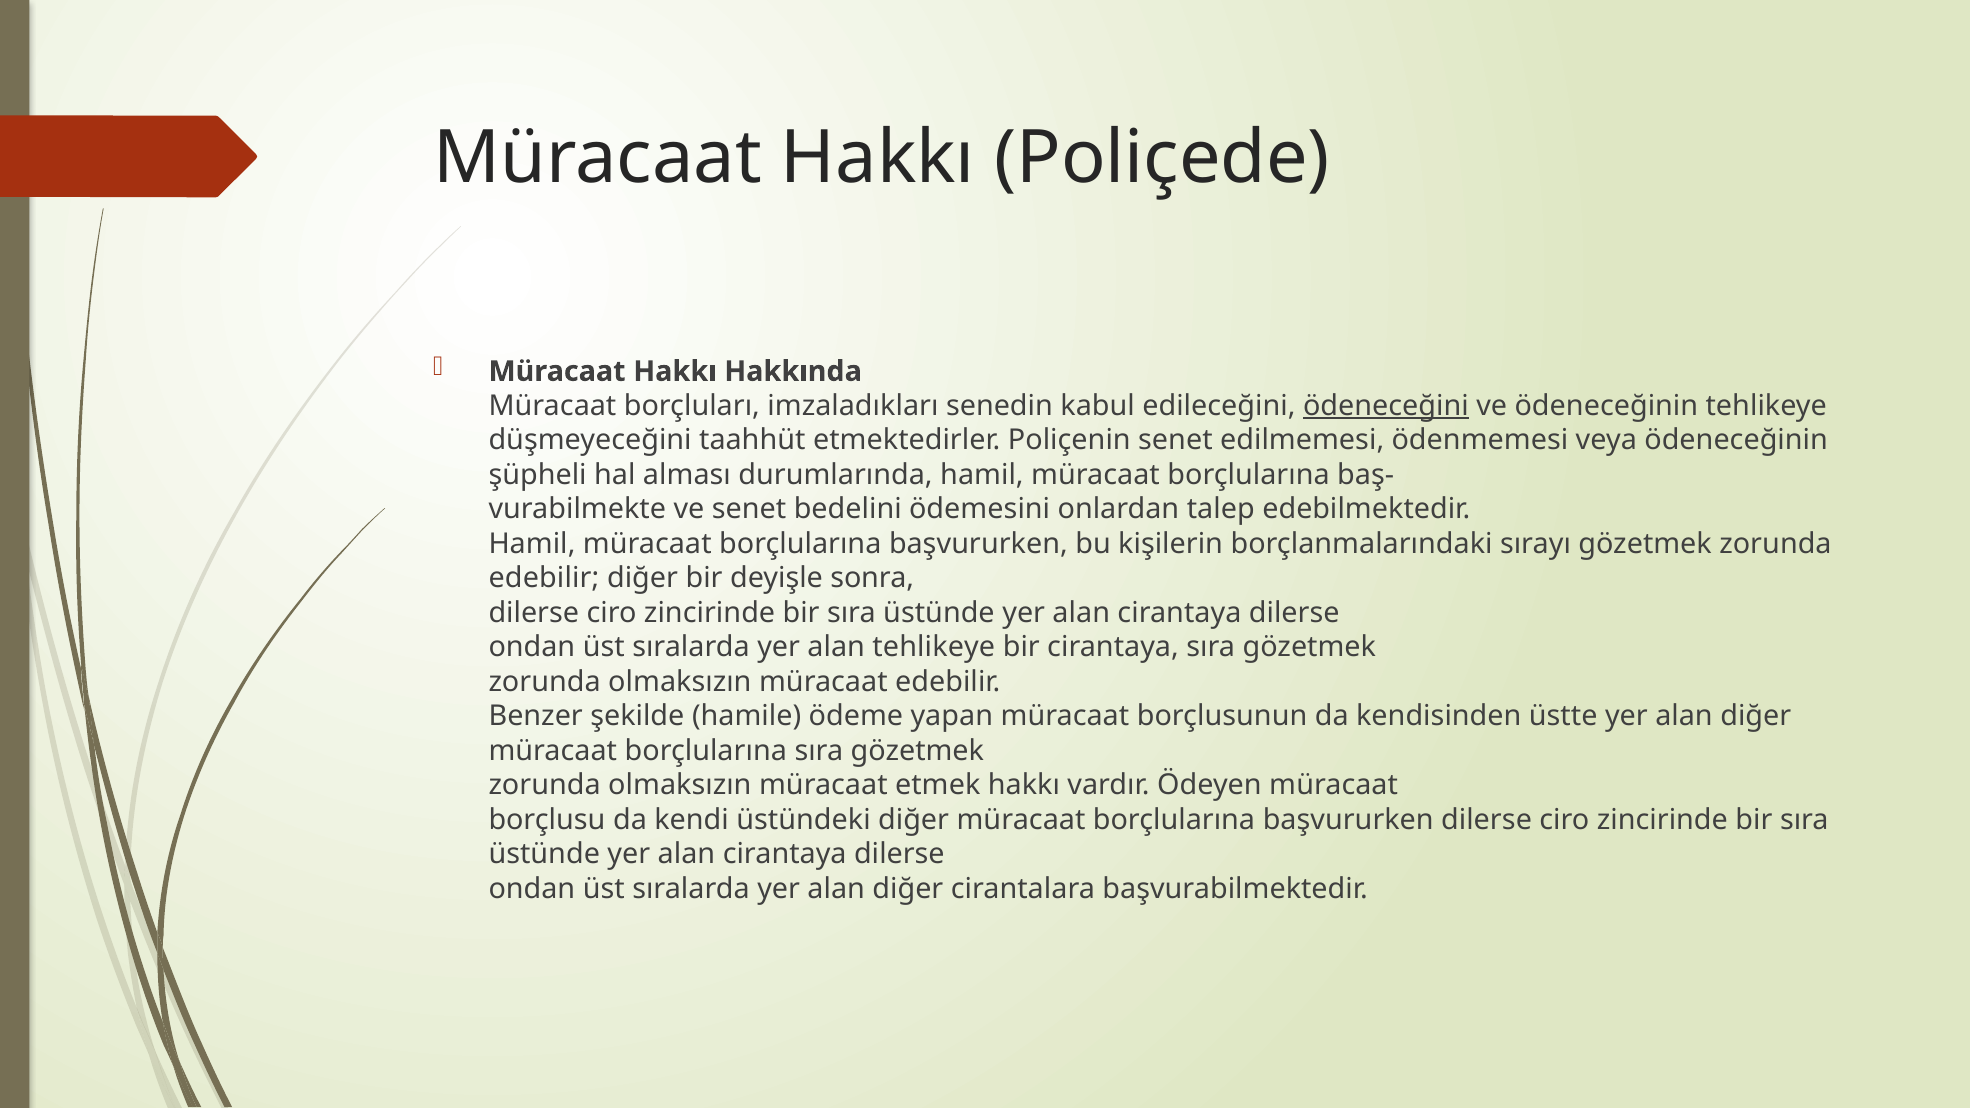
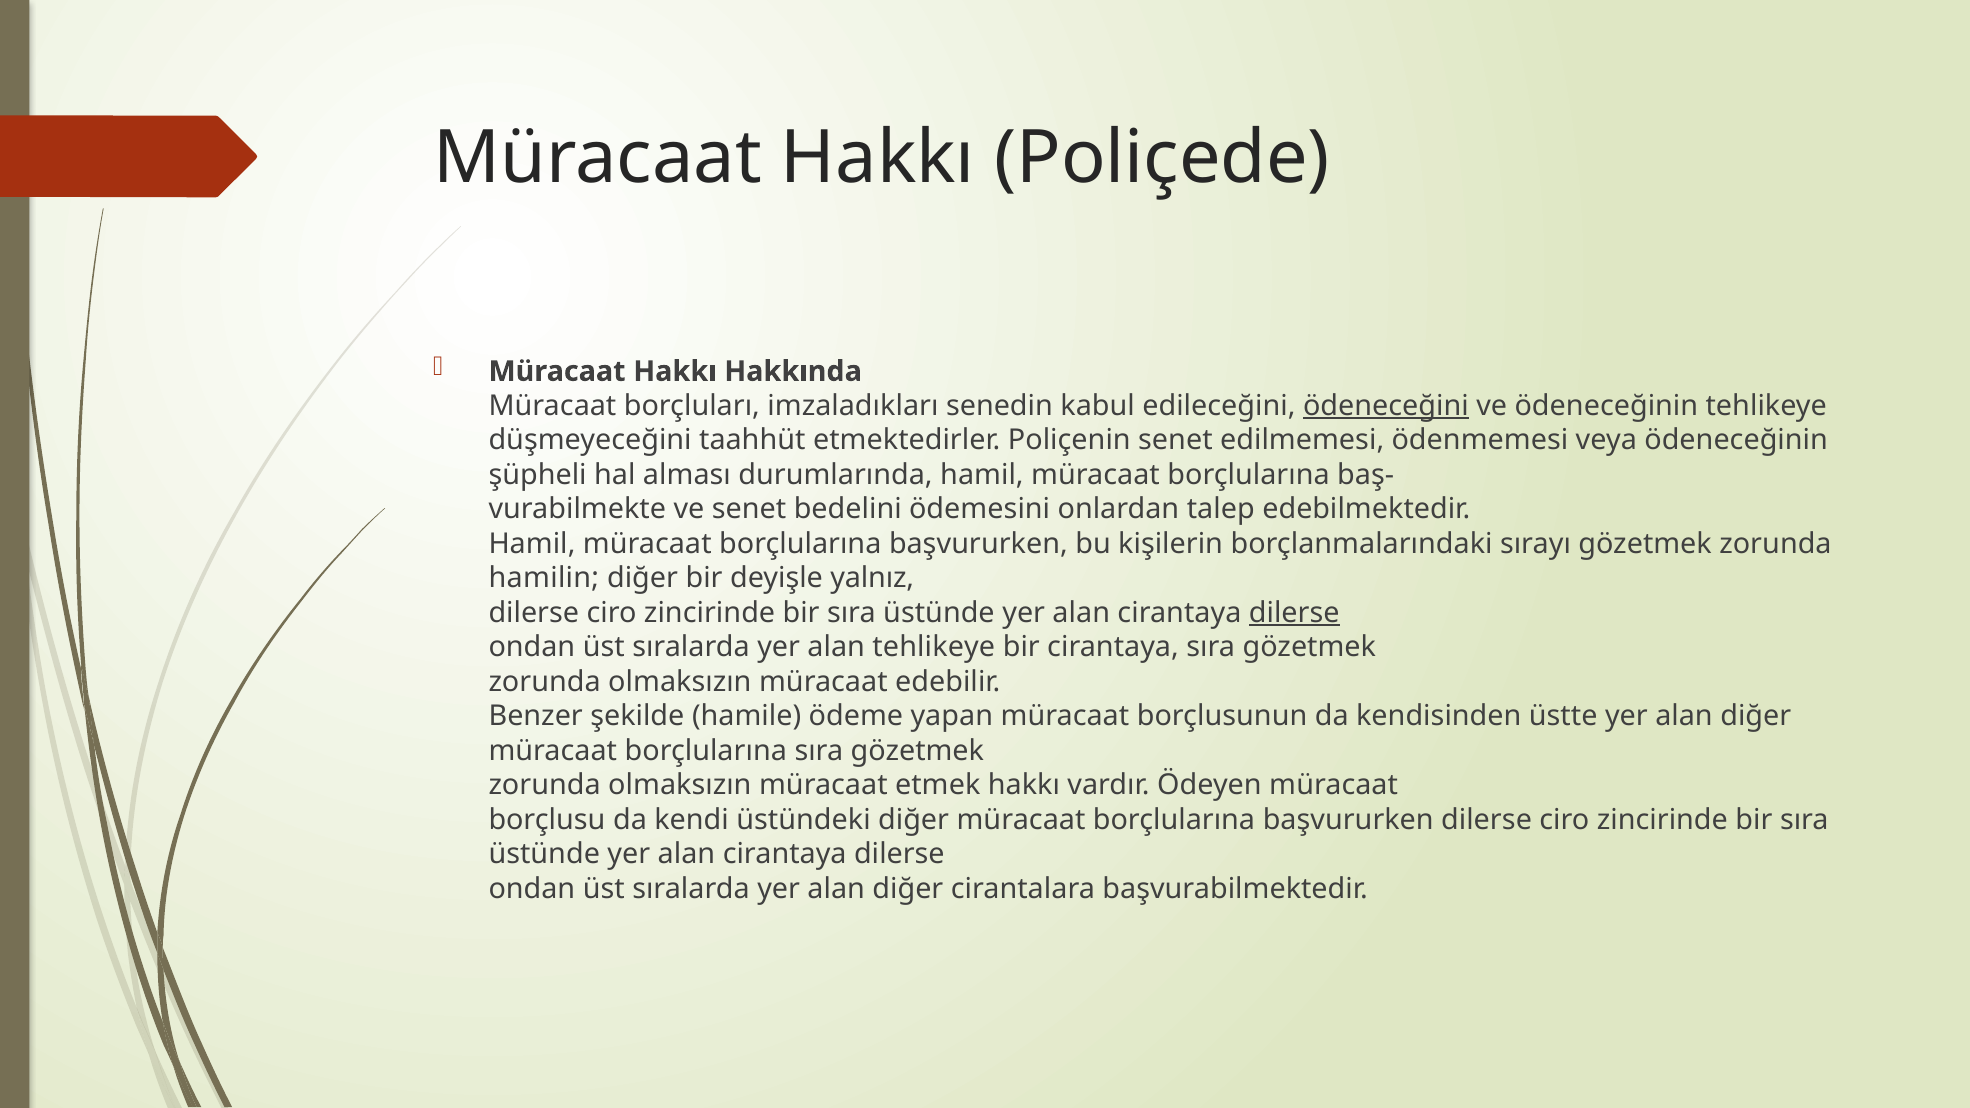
edebilir at (544, 578): edebilir -> hamilin
sonra: sonra -> yalnız
dilerse at (1294, 613) underline: none -> present
